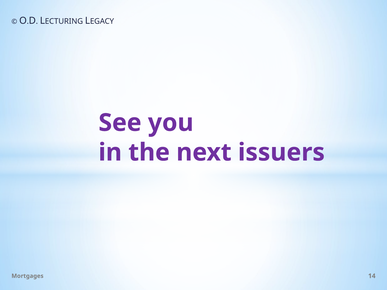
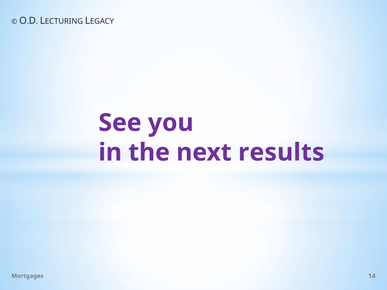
issuers: issuers -> results
